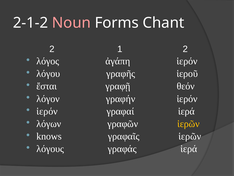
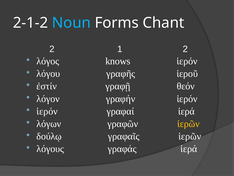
Noun colour: pink -> light blue
ἀγάπη: ἀγάπη -> knows
ἔσται: ἔσται -> ἐστίν
knows: knows -> δούλῳ
